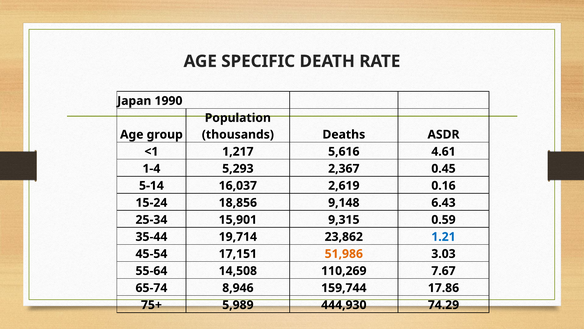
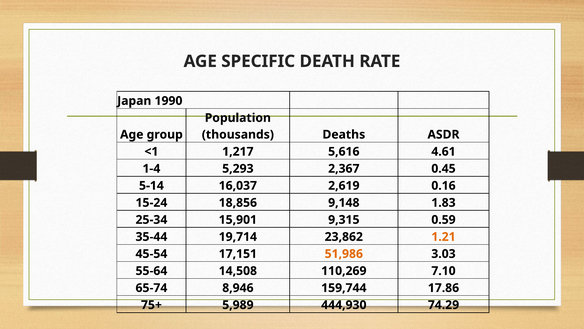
6.43: 6.43 -> 1.83
1.21 colour: blue -> orange
7.67: 7.67 -> 7.10
